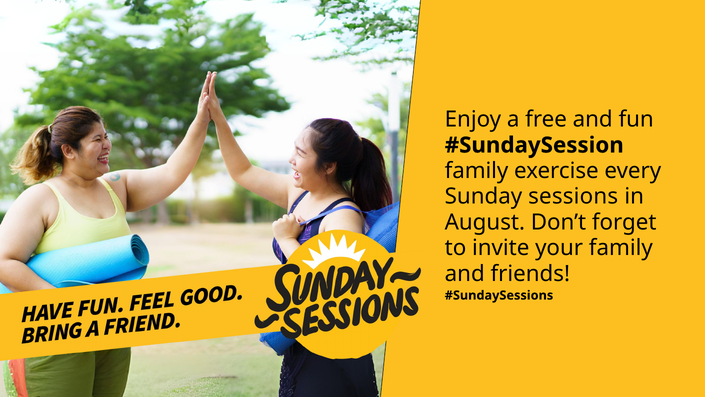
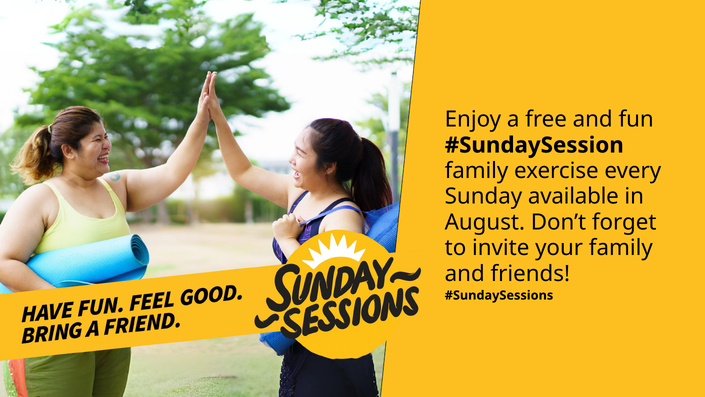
sessions: sessions -> available
